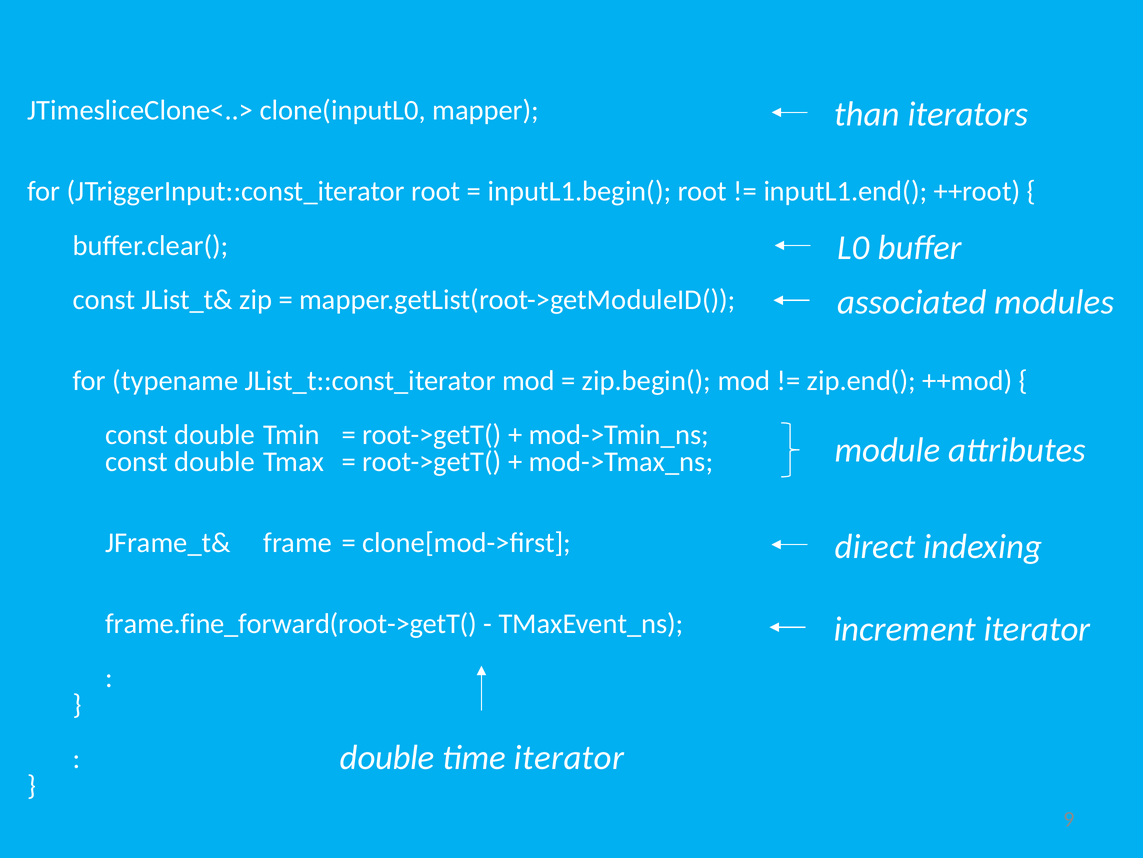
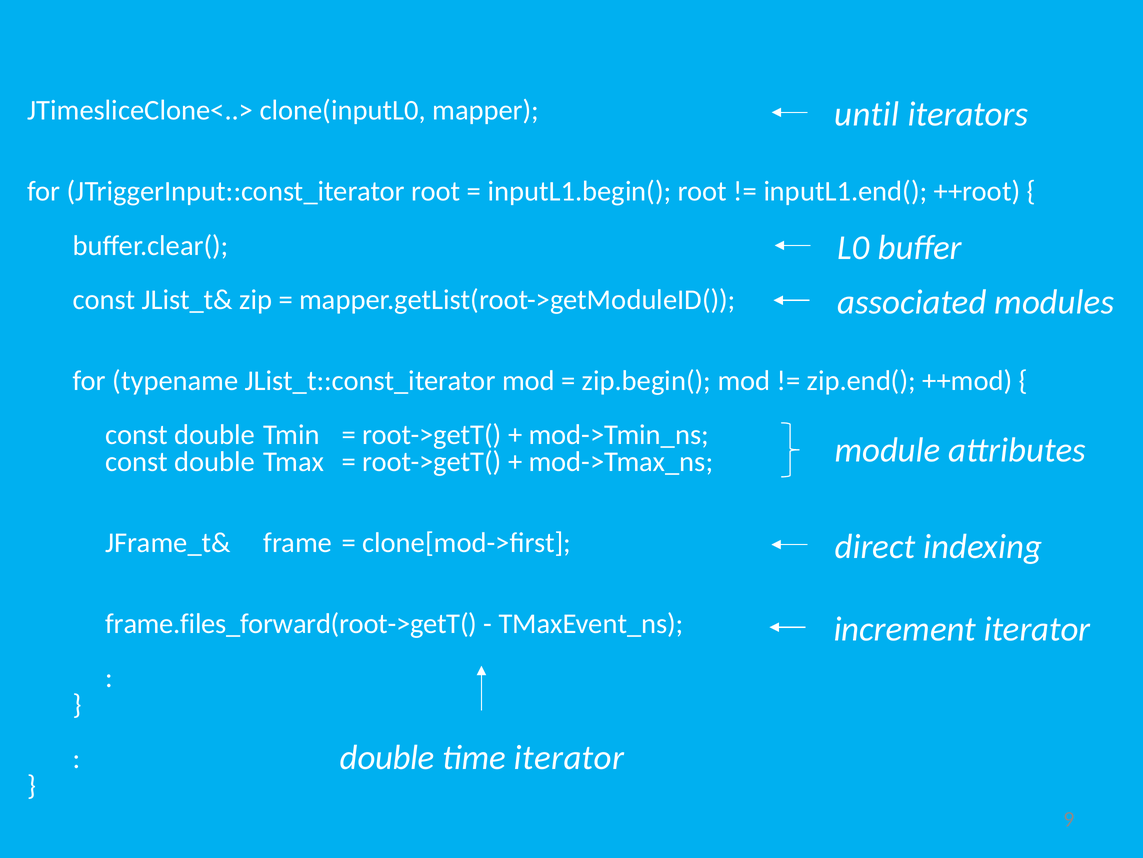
than: than -> until
frame.fine_forward(root->getT(: frame.fine_forward(root->getT( -> frame.files_forward(root->getT(
